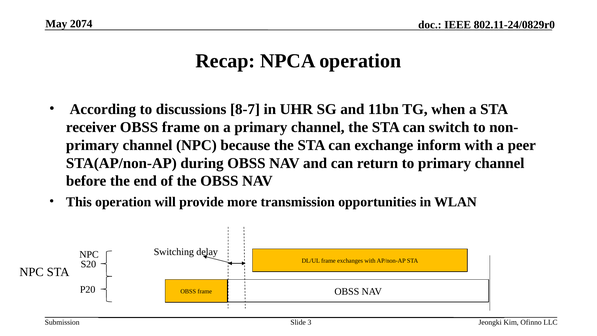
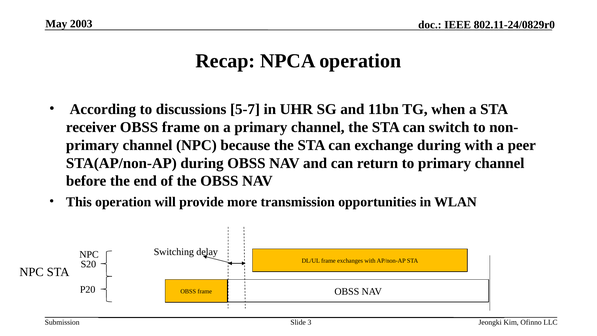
2074: 2074 -> 2003
8-7: 8-7 -> 5-7
exchange inform: inform -> during
